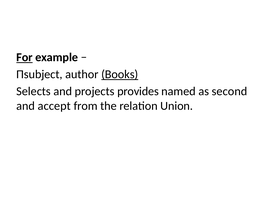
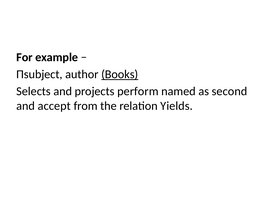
For underline: present -> none
provides: provides -> perform
Union: Union -> Yields
